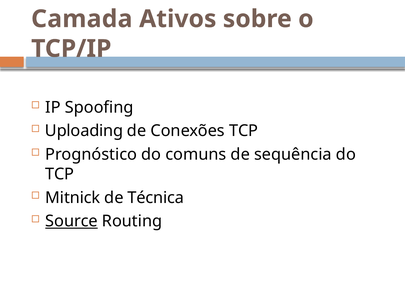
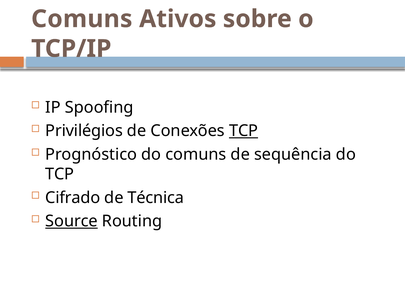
Camada at (82, 19): Camada -> Comuns
Uploading: Uploading -> Privilégios
TCP at (244, 131) underline: none -> present
Mitnick: Mitnick -> Cifrado
